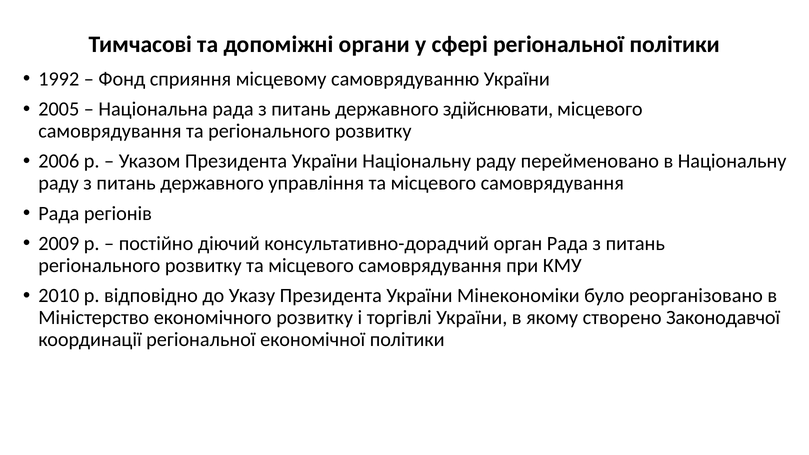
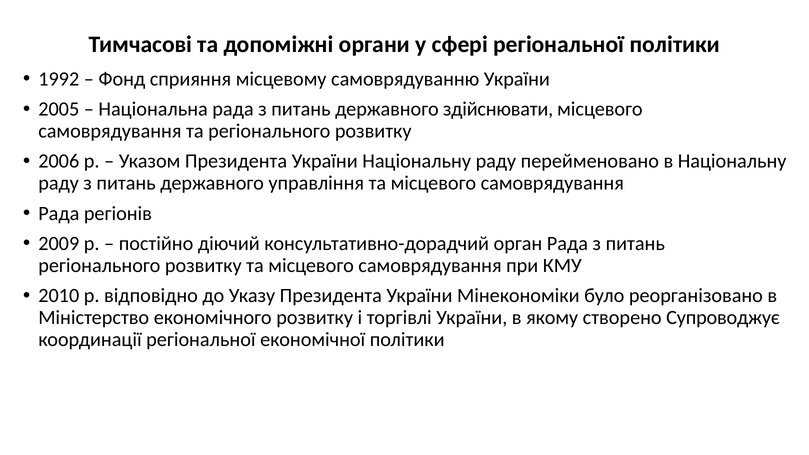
Законодавчої: Законодавчої -> Супроводжує
